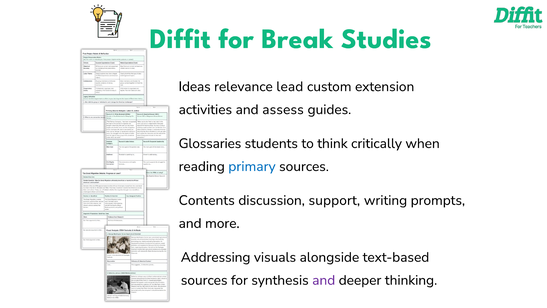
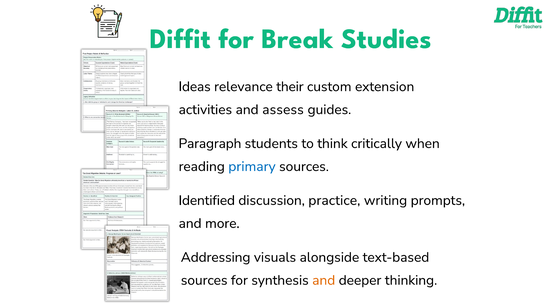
lead: lead -> their
Glossaries: Glossaries -> Paragraph
Contents: Contents -> Identified
support: support -> practice
and at (324, 280) colour: purple -> orange
